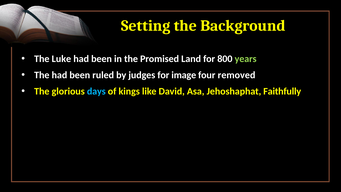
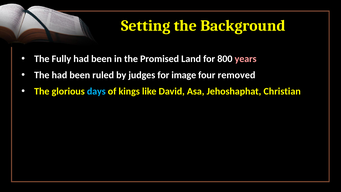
Luke: Luke -> Fully
years colour: light green -> pink
Faithfully: Faithfully -> Christian
